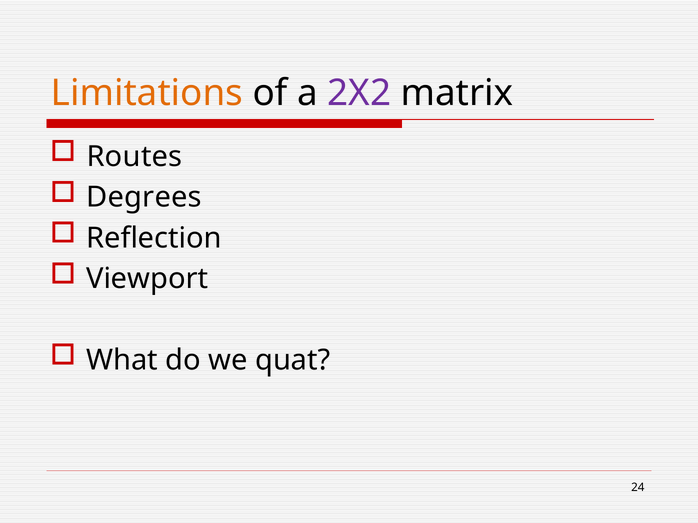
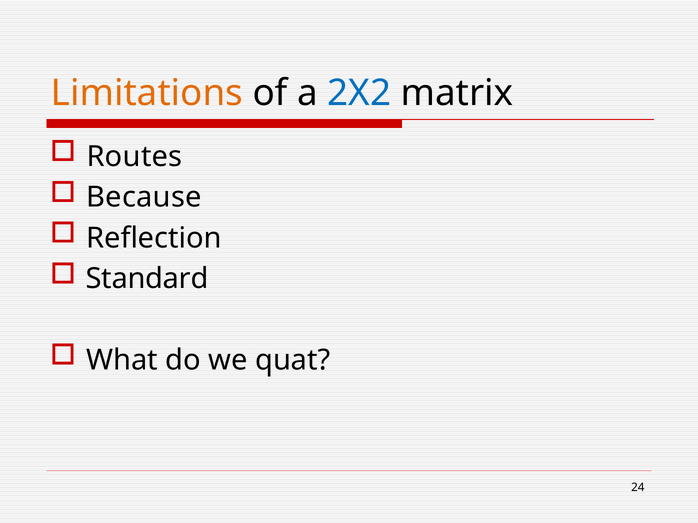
2X2 colour: purple -> blue
Degrees: Degrees -> Because
Viewport: Viewport -> Standard
